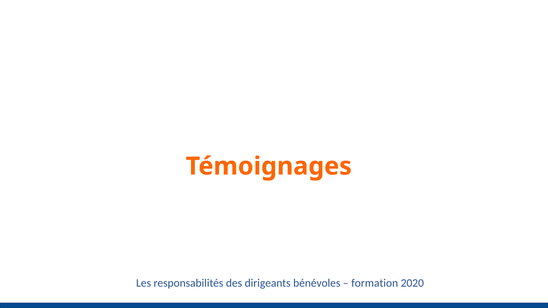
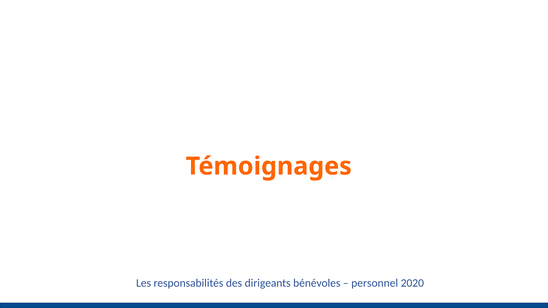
formation: formation -> personnel
